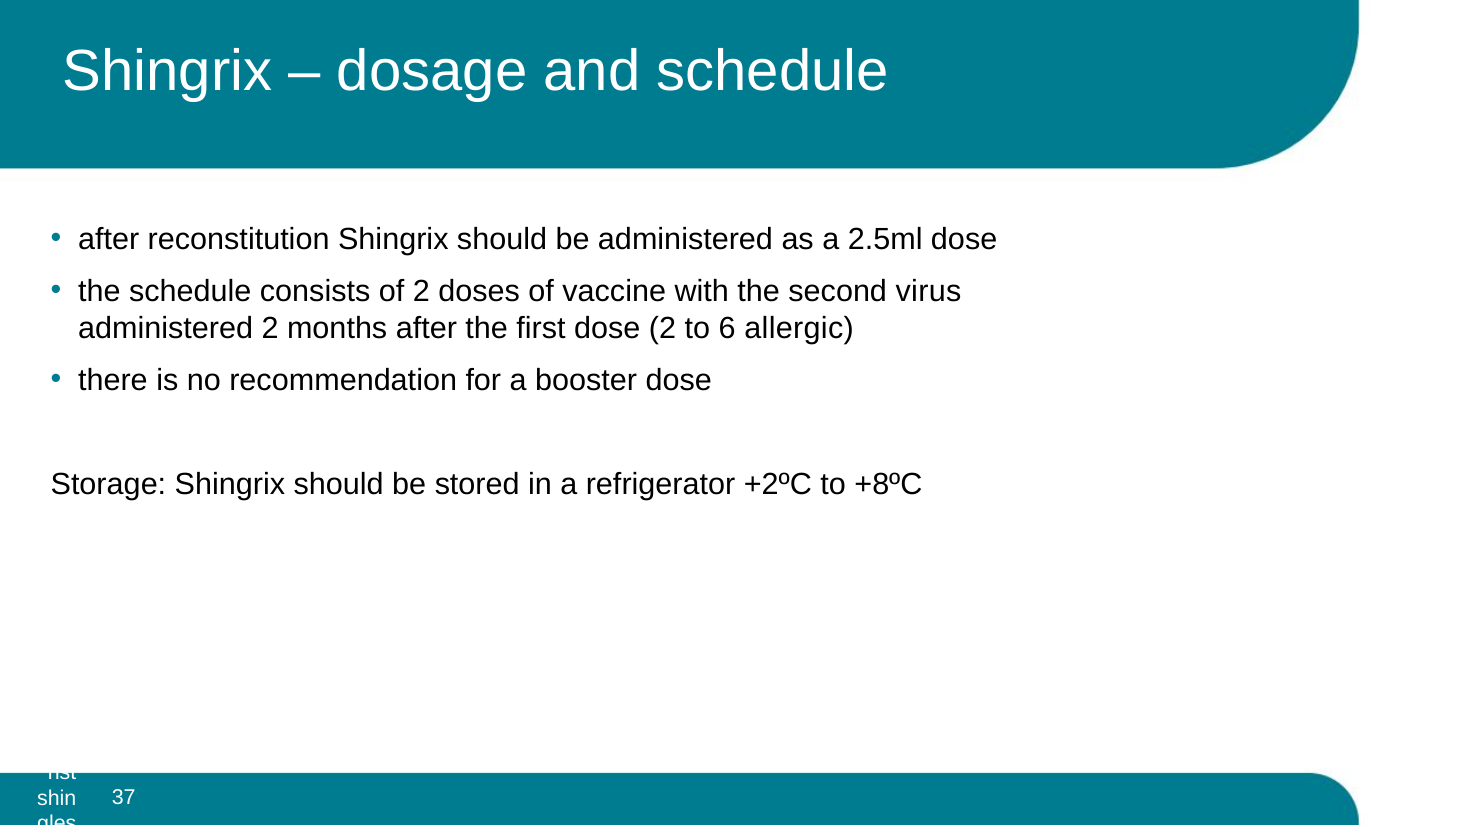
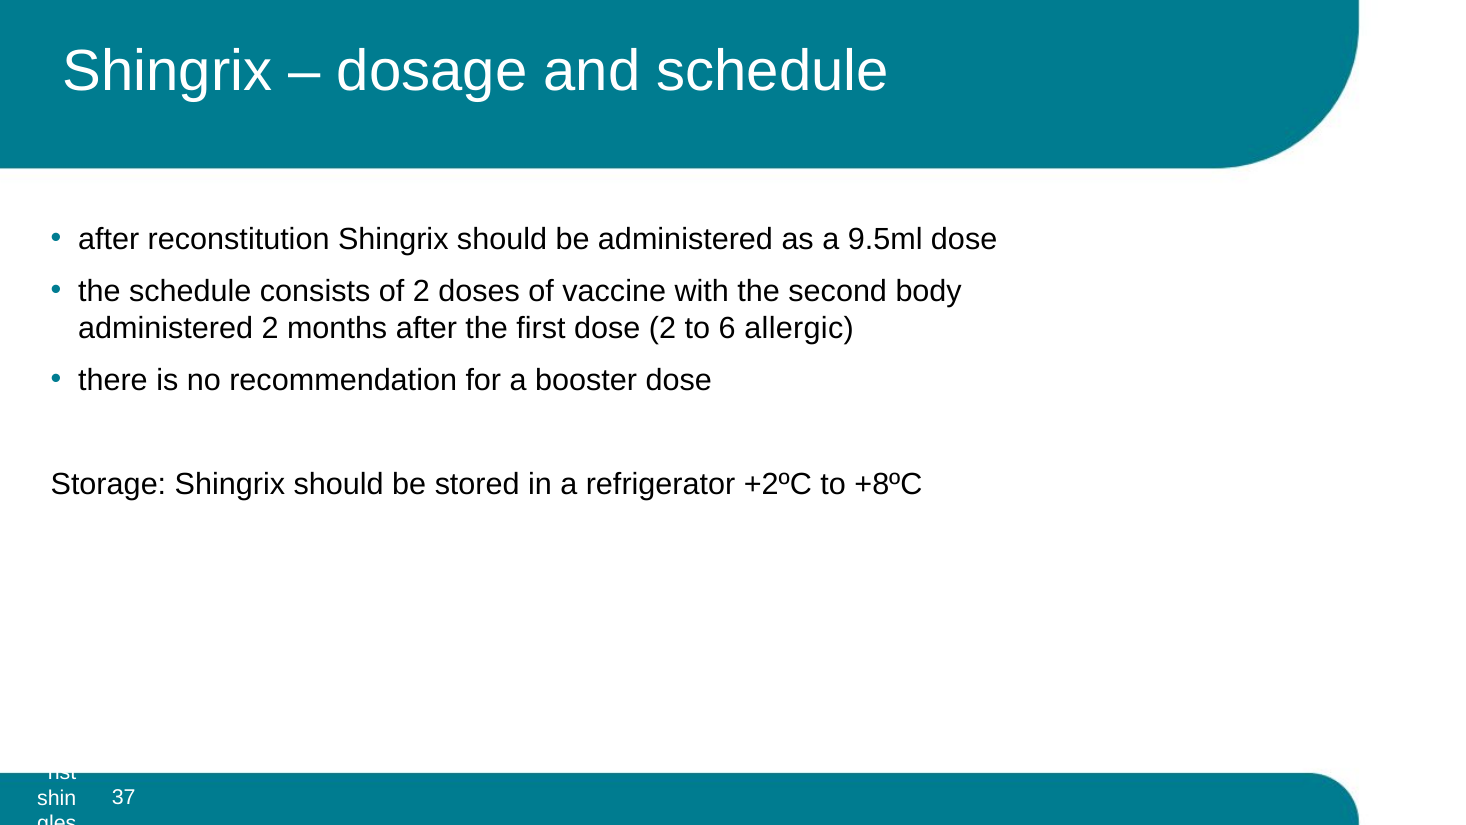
2.5ml: 2.5ml -> 9.5ml
virus: virus -> body
